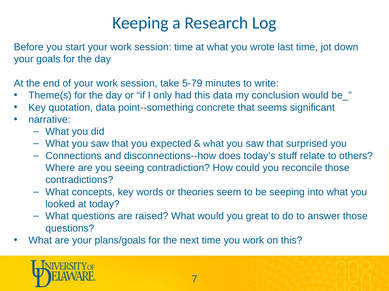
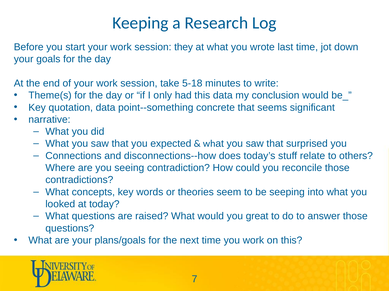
session time: time -> they
5-79: 5-79 -> 5-18
